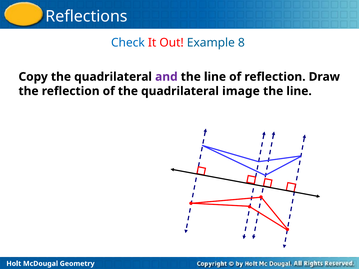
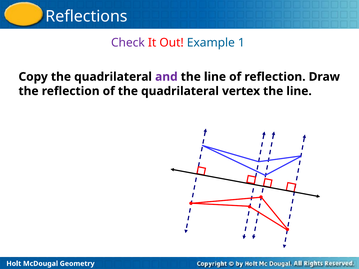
Check colour: blue -> purple
8: 8 -> 1
image: image -> vertex
